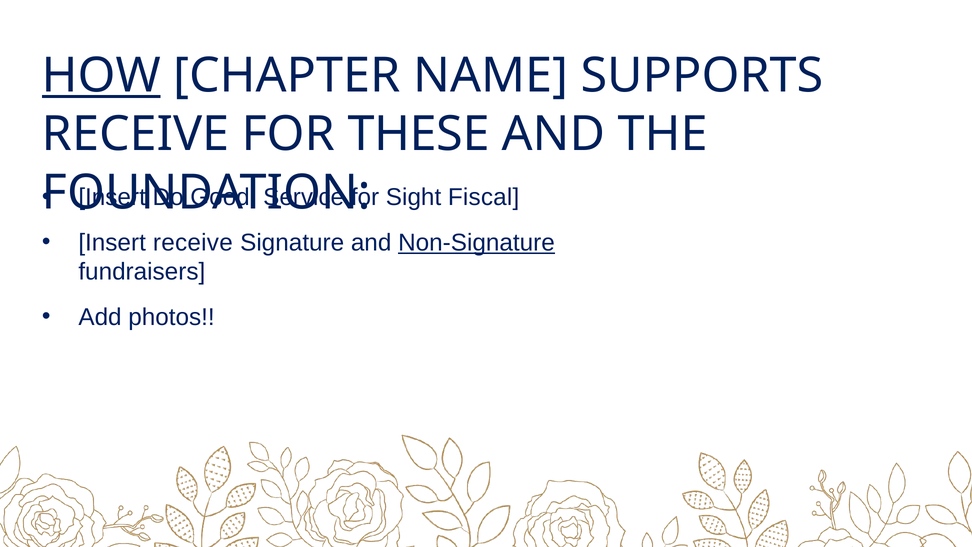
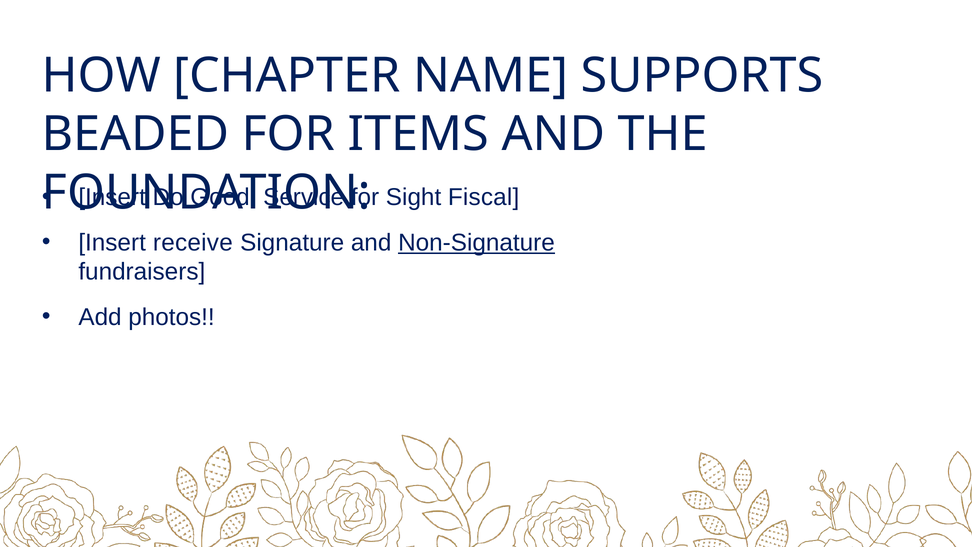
HOW underline: present -> none
RECEIVE at (136, 134): RECEIVE -> BEADED
THESE: THESE -> ITEMS
